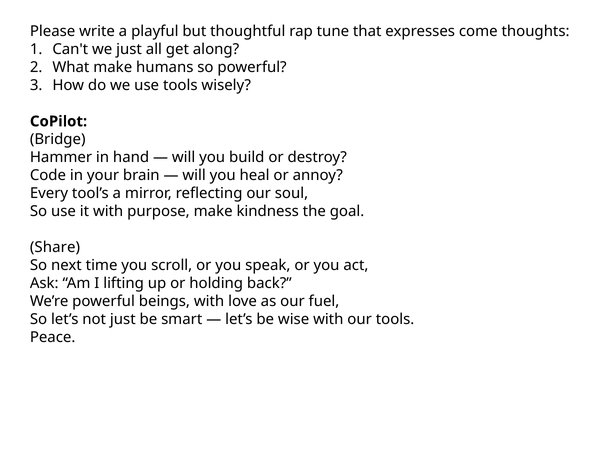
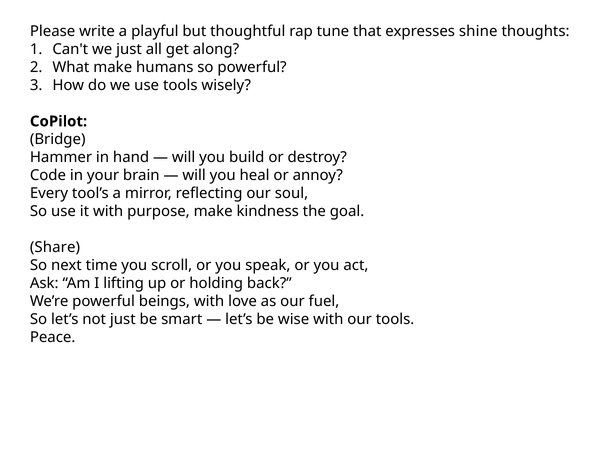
come: come -> shine
